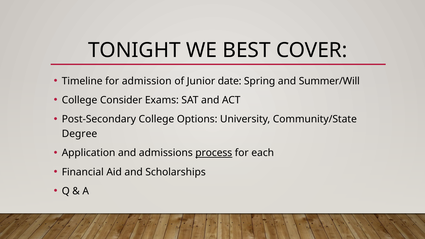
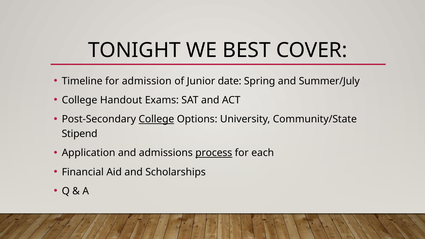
Summer/Will: Summer/Will -> Summer/July
Consider: Consider -> Handout
College at (156, 119) underline: none -> present
Degree: Degree -> Stipend
